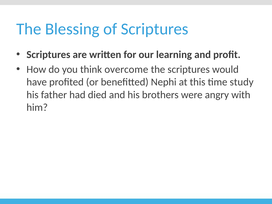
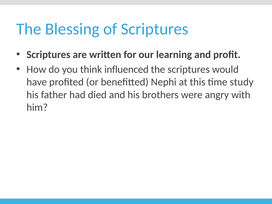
overcome: overcome -> influenced
